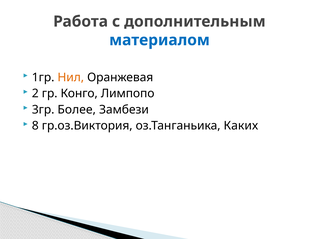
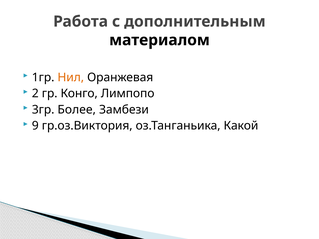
материалом colour: blue -> black
8: 8 -> 9
Каких: Каких -> Какой
